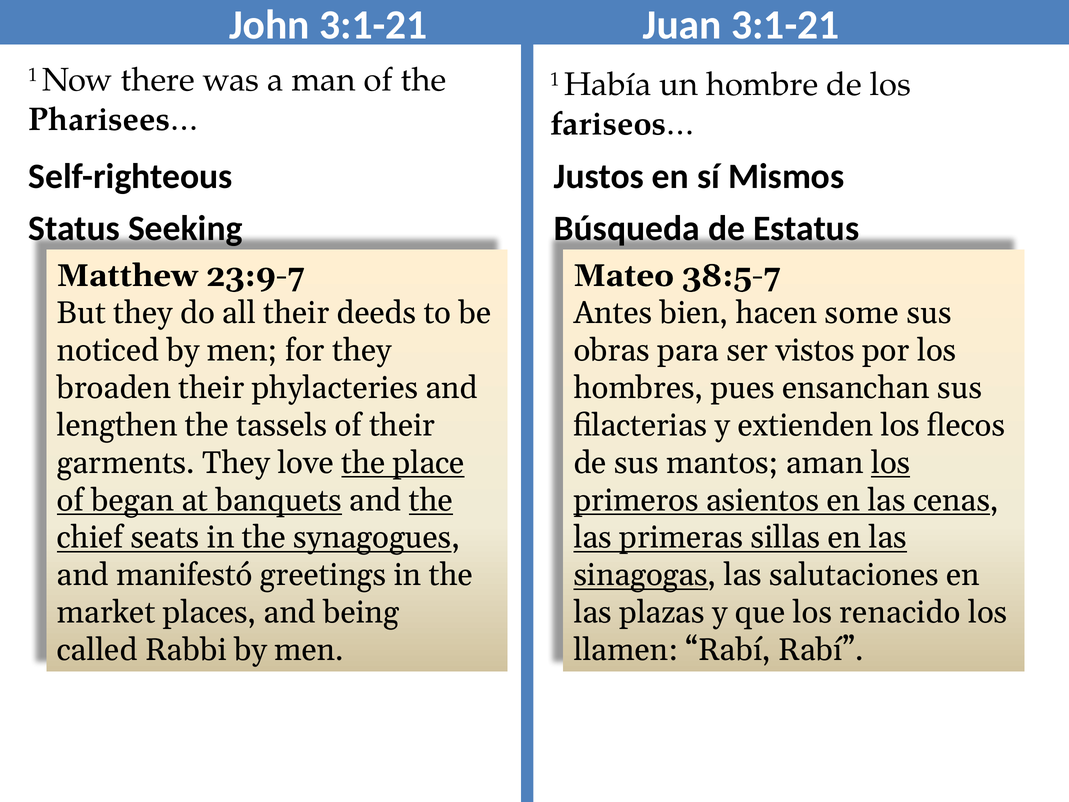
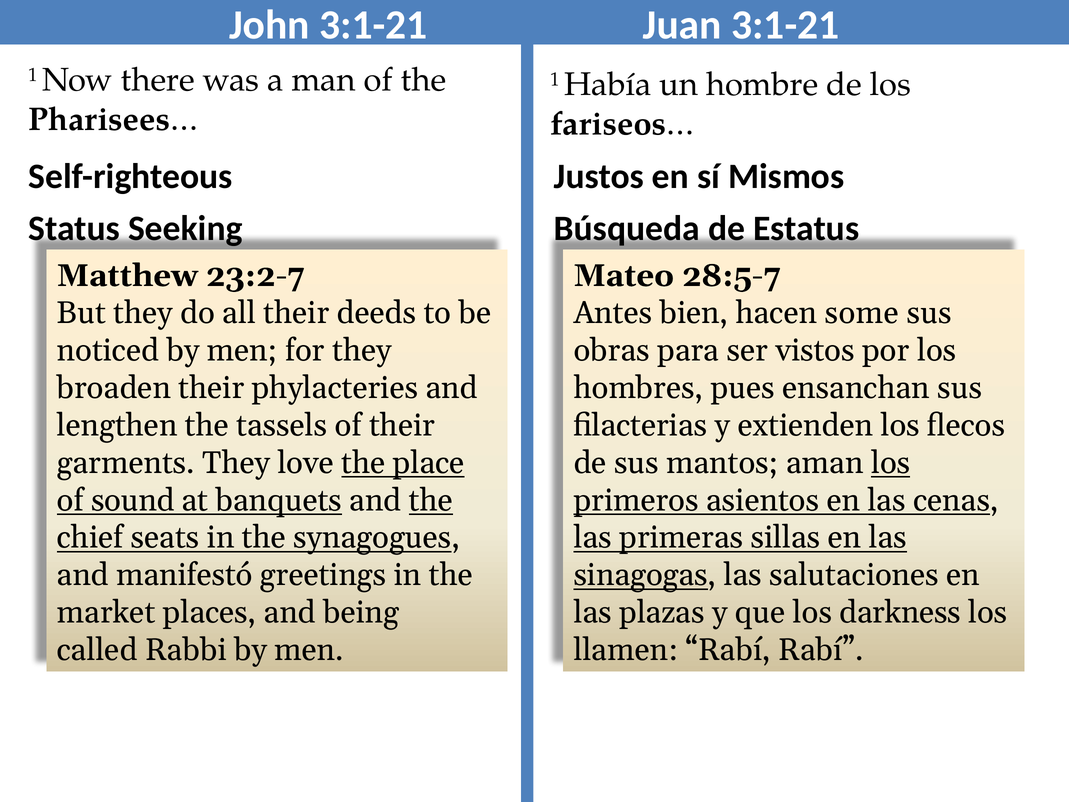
23:9-7: 23:9-7 -> 23:2-7
38:5-7: 38:5-7 -> 28:5-7
began: began -> sound
renacido: renacido -> darkness
